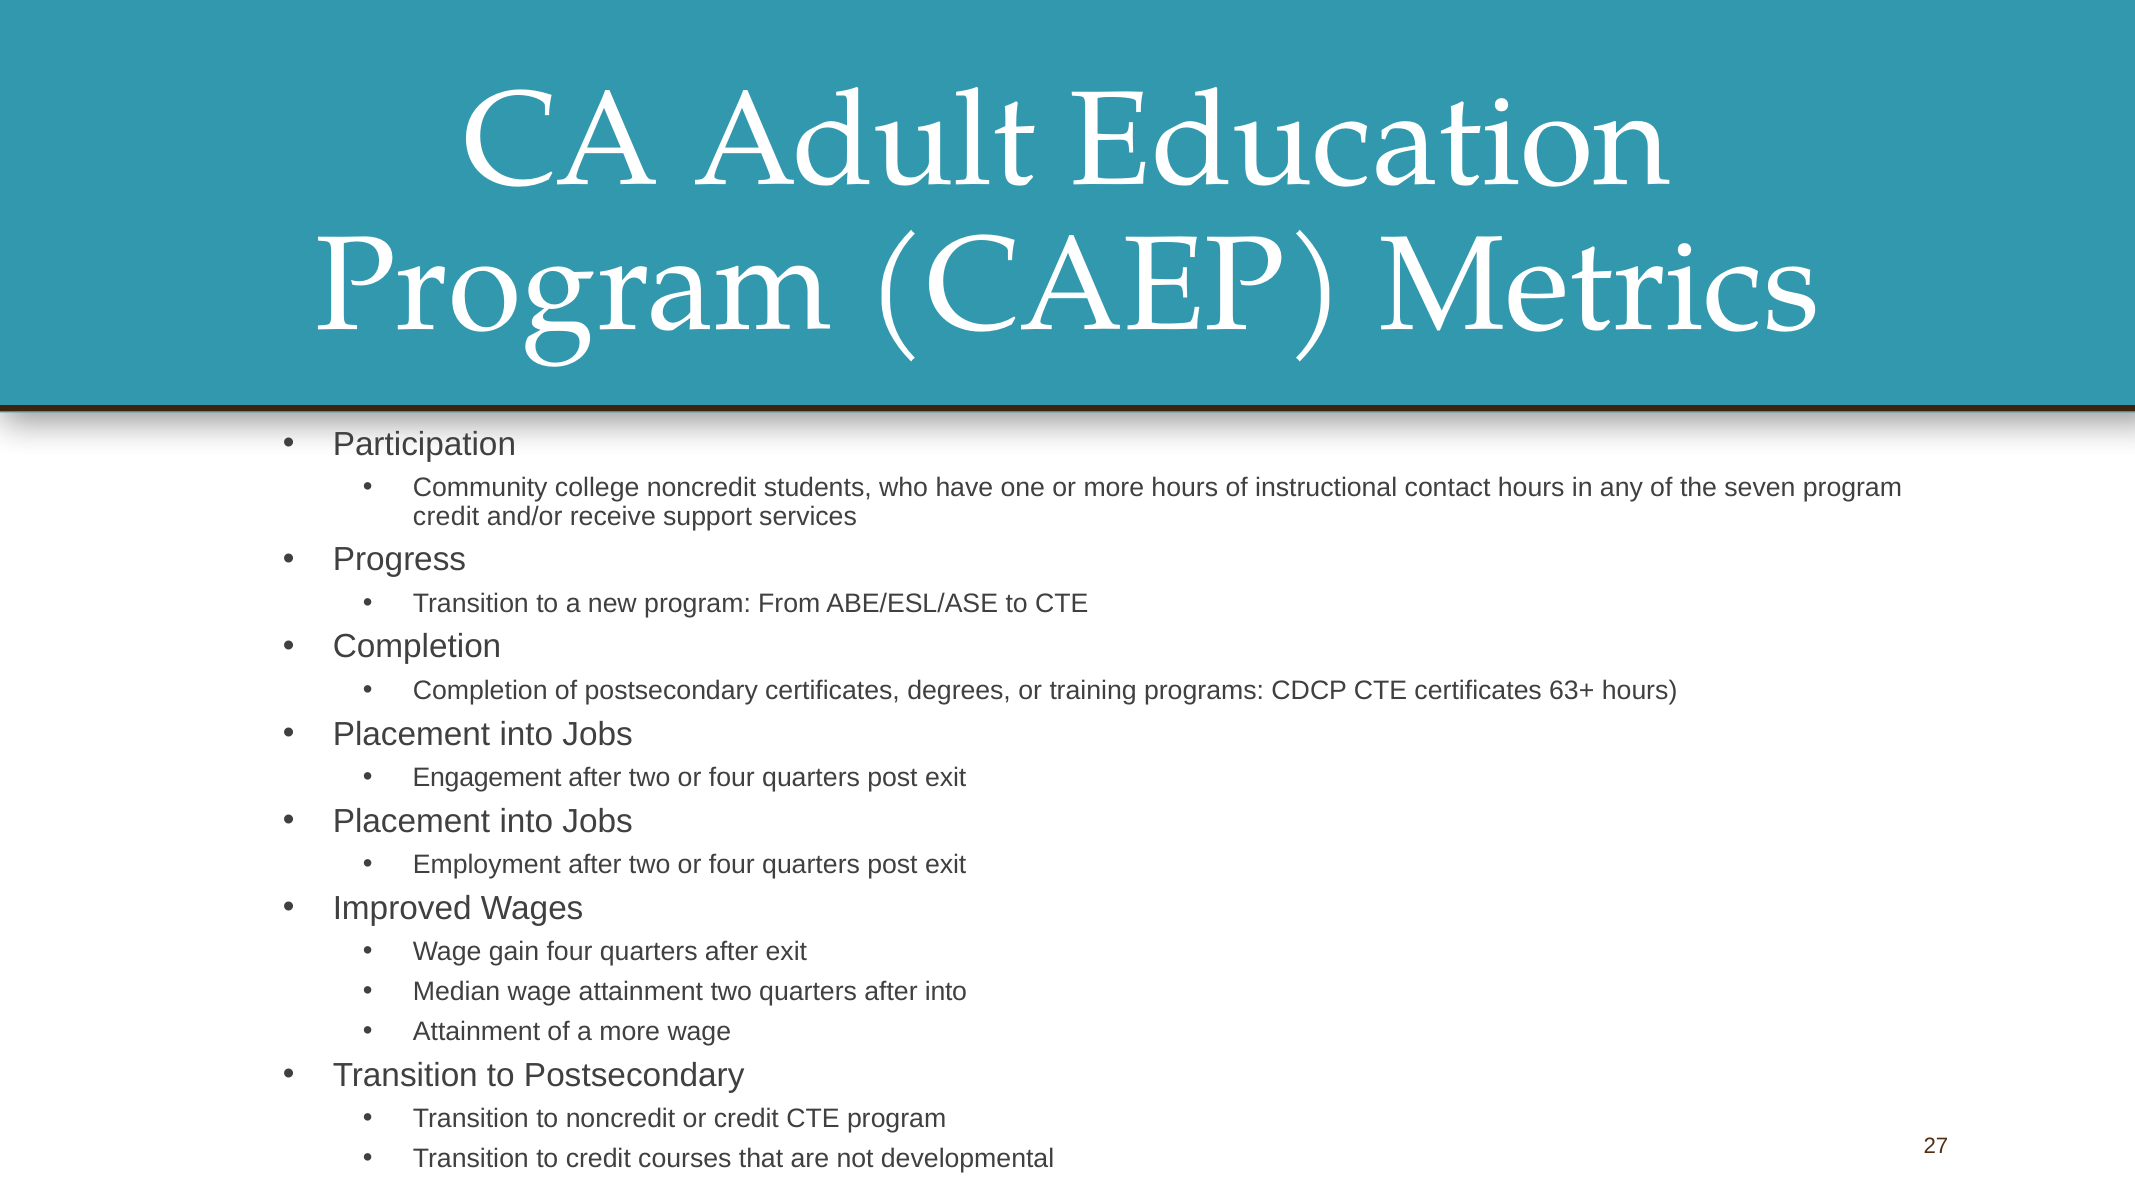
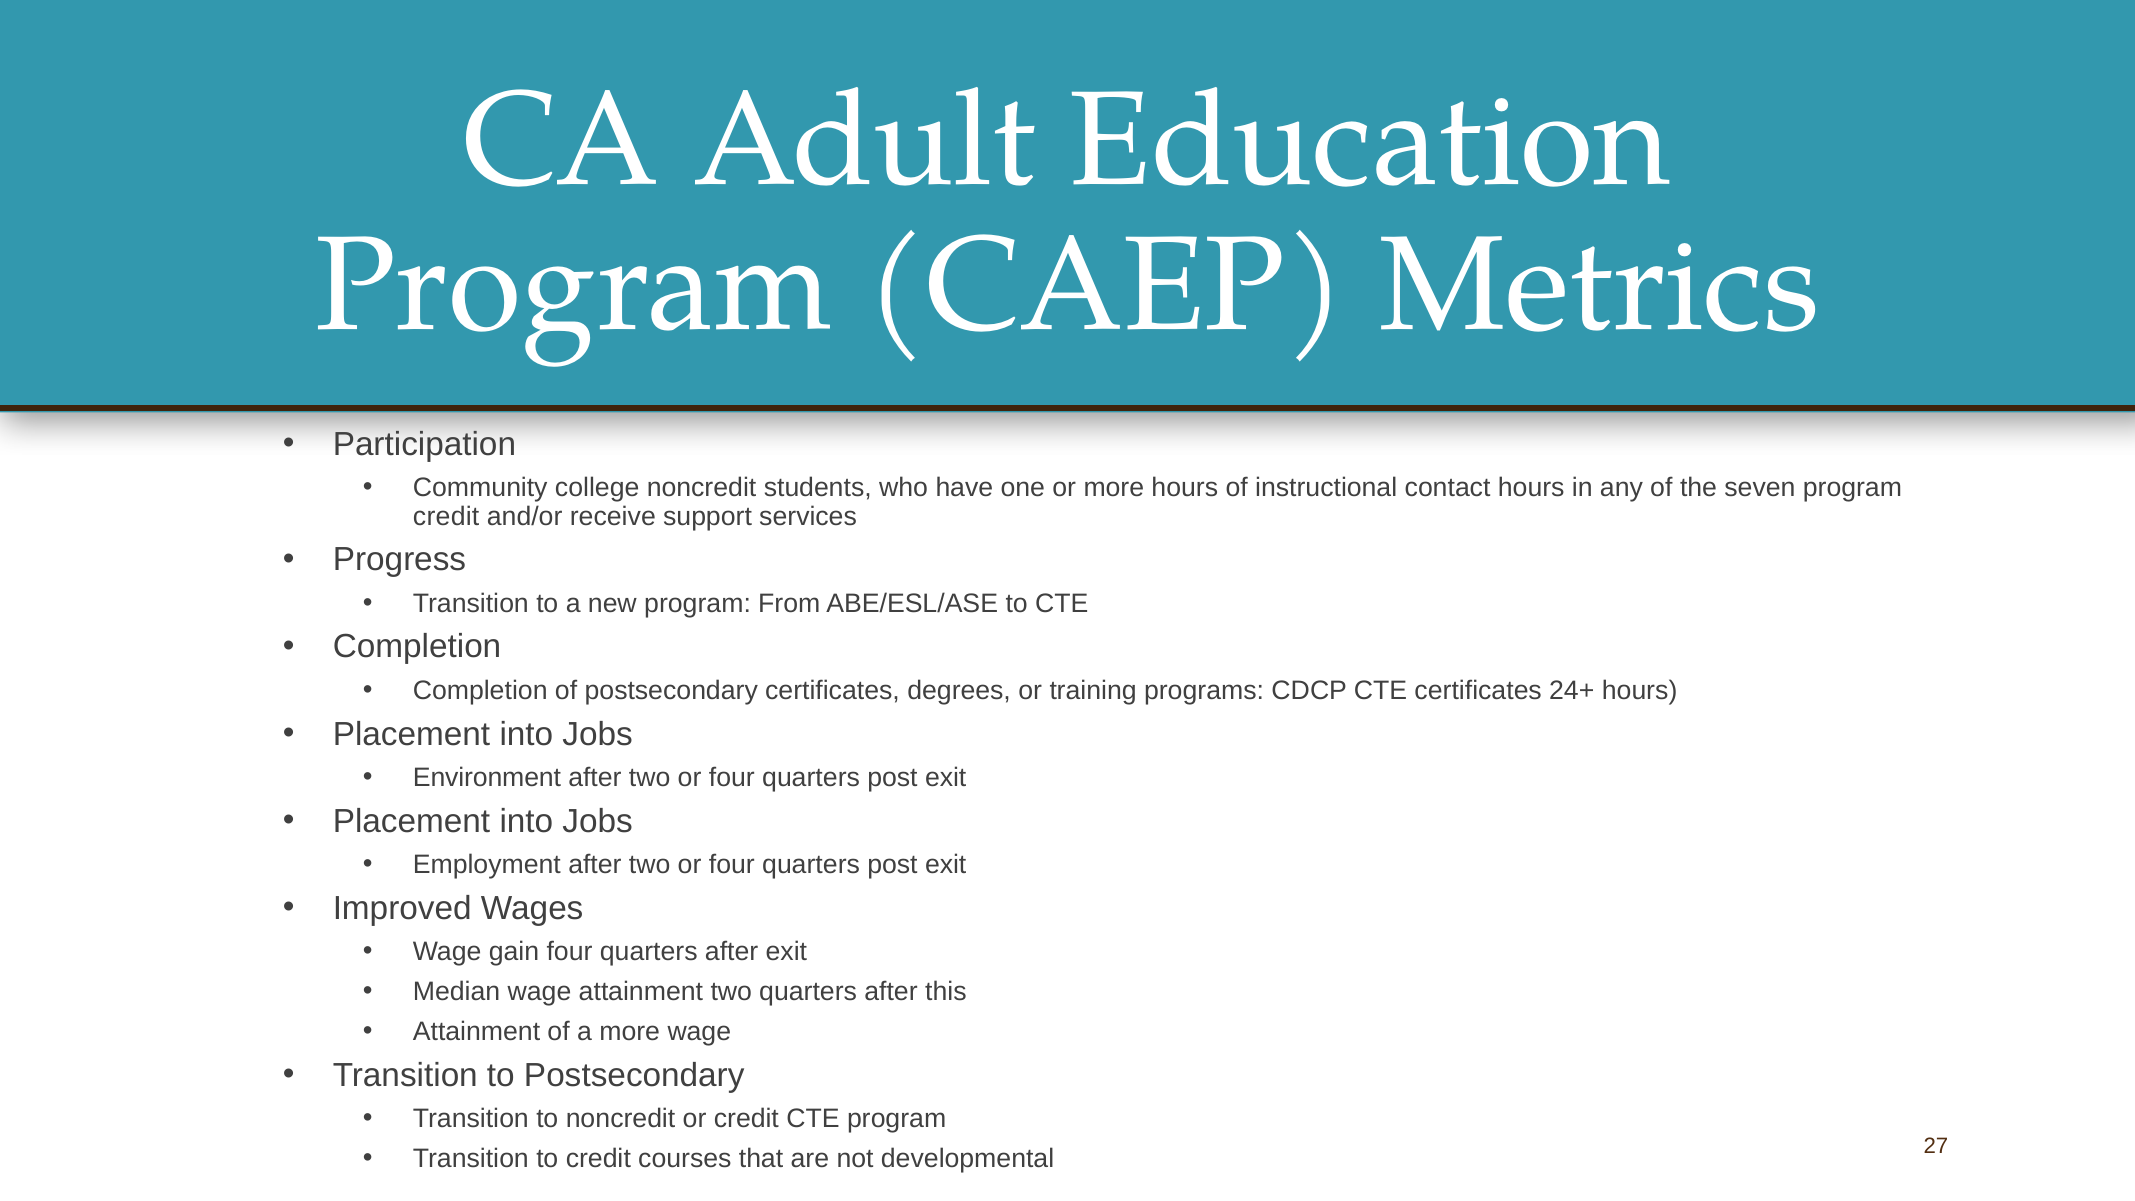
63+: 63+ -> 24+
Engagement: Engagement -> Environment
after into: into -> this
